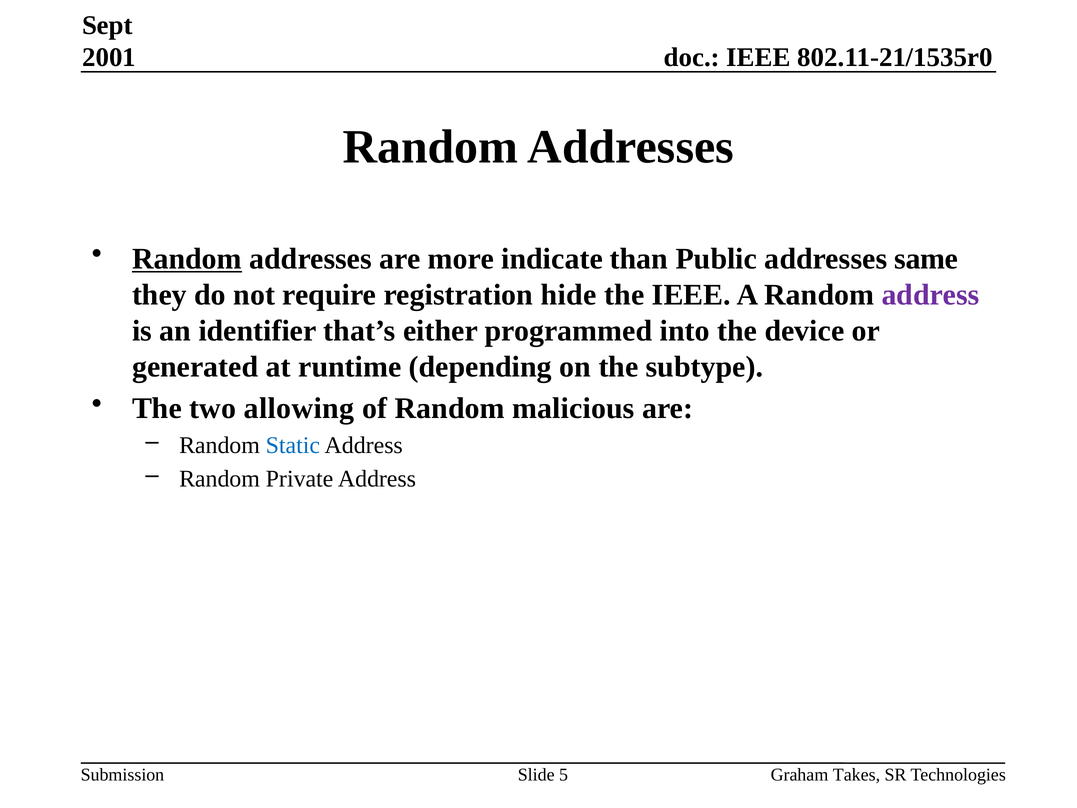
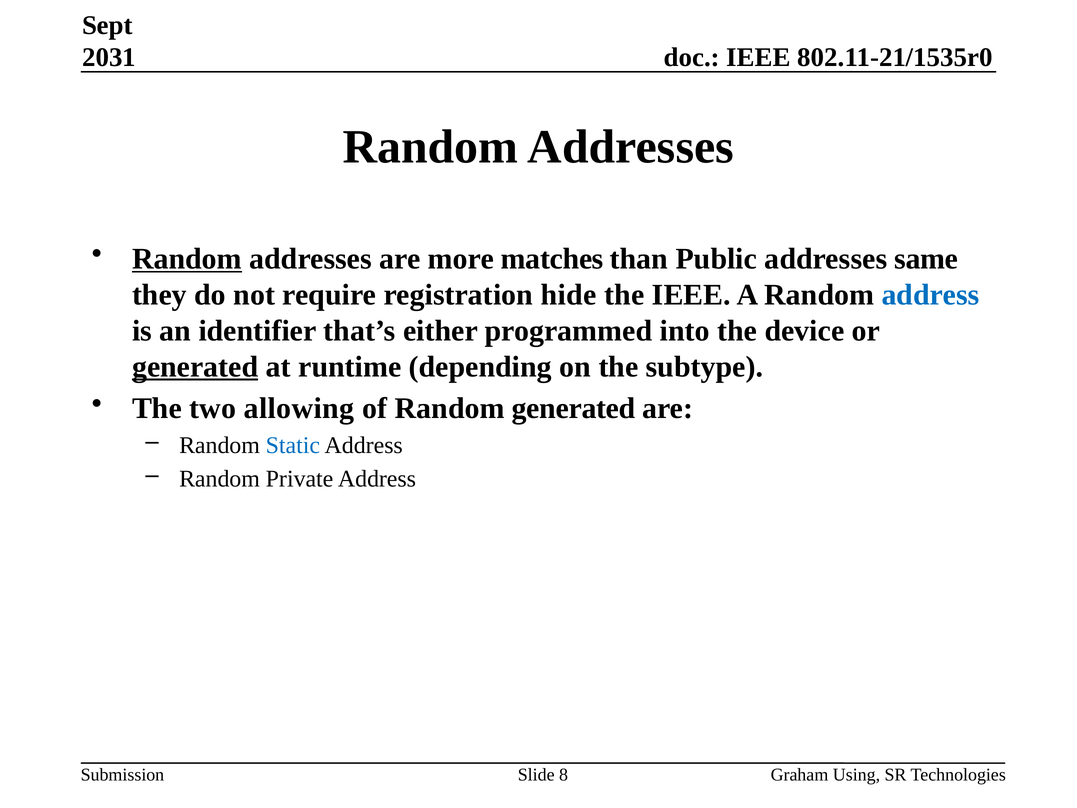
2001: 2001 -> 2031
indicate: indicate -> matches
address at (930, 295) colour: purple -> blue
generated at (195, 367) underline: none -> present
Random malicious: malicious -> generated
5: 5 -> 8
Takes: Takes -> Using
